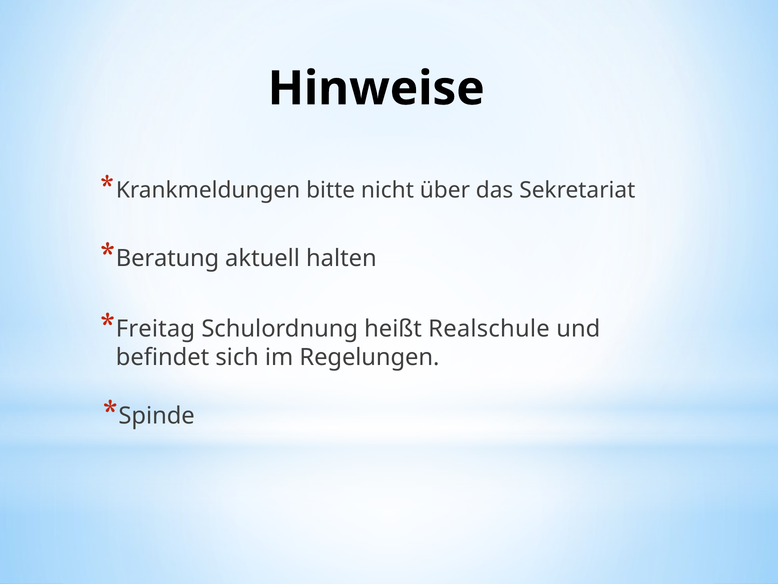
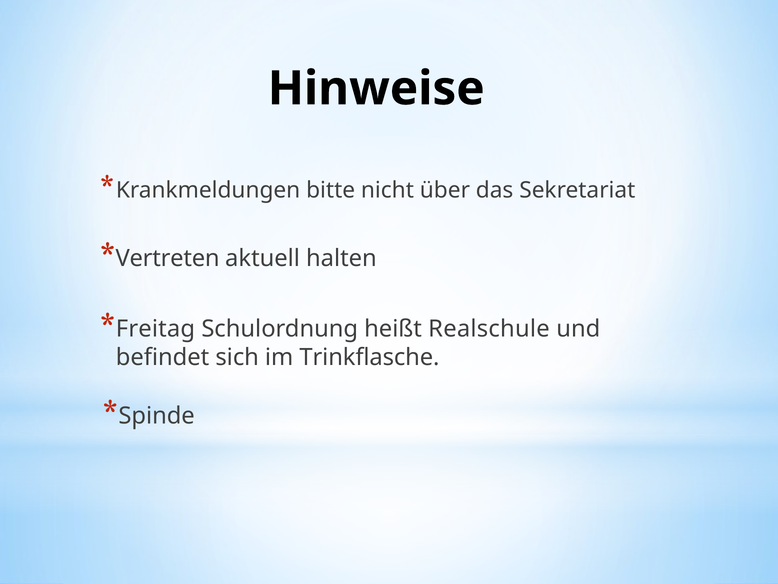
Beratung: Beratung -> Vertreten
Regelungen: Regelungen -> Trinkflasche
